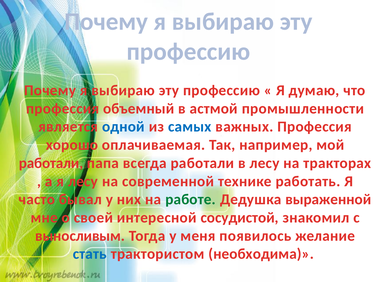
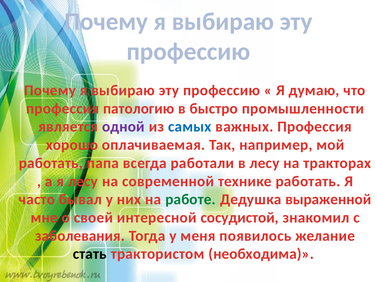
объемный: объемный -> патологию
астмой: астмой -> быстро
одной colour: blue -> purple
работали at (51, 164): работали -> работать
выносливым: выносливым -> заболевания
стать colour: blue -> black
